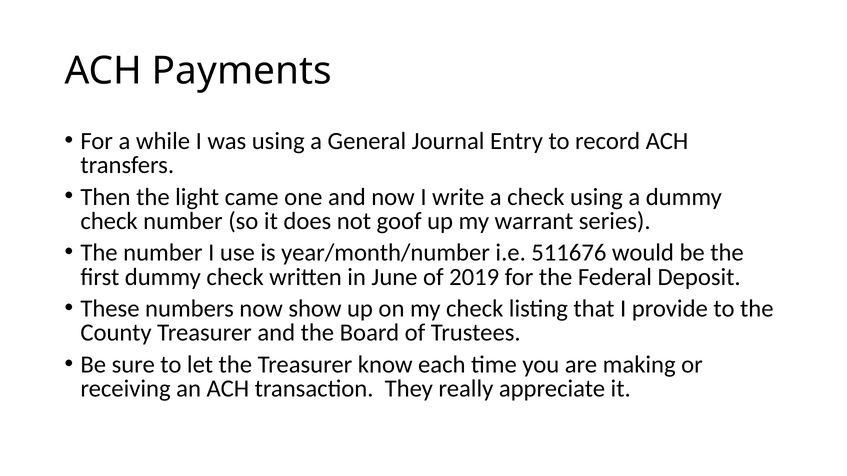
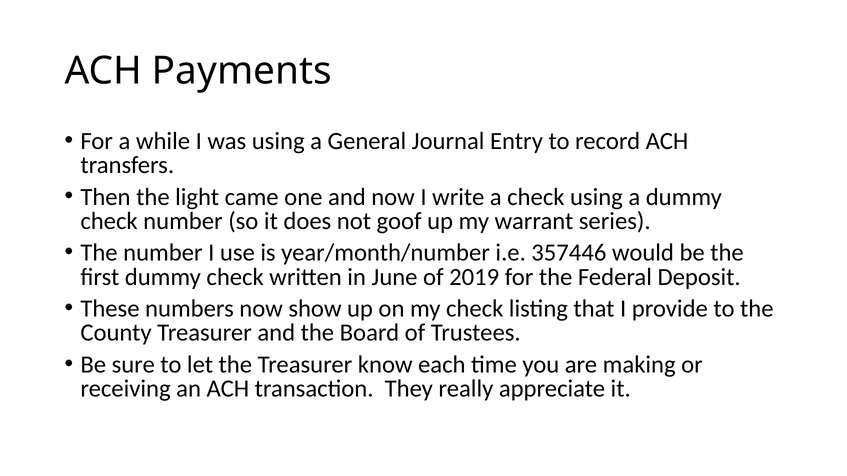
511676: 511676 -> 357446
